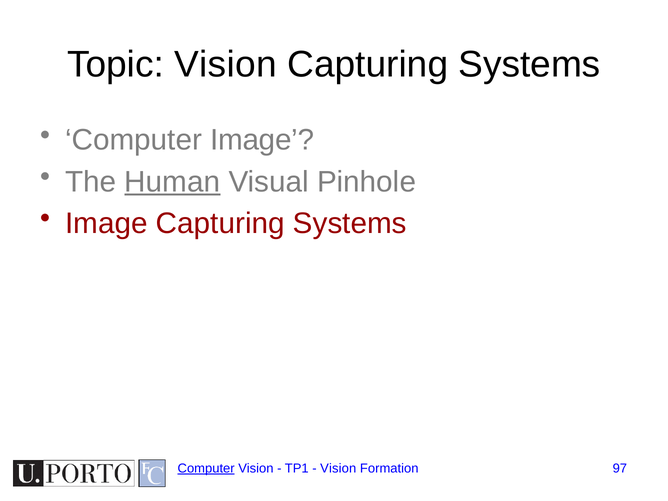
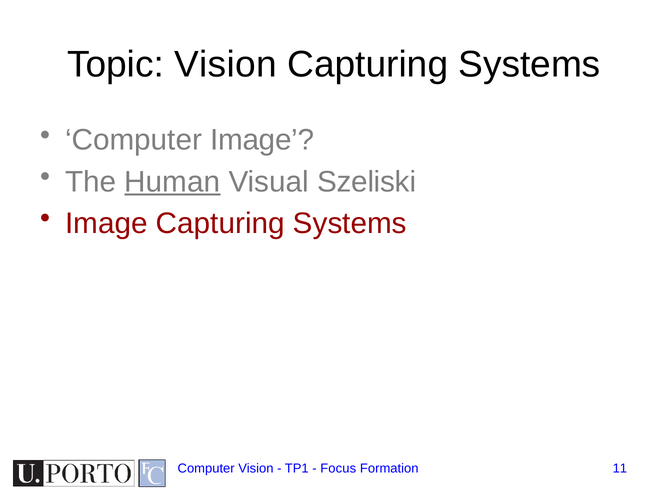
Pinhole: Pinhole -> Szeliski
Computer at (206, 468) underline: present -> none
Vision at (338, 468): Vision -> Focus
97: 97 -> 11
